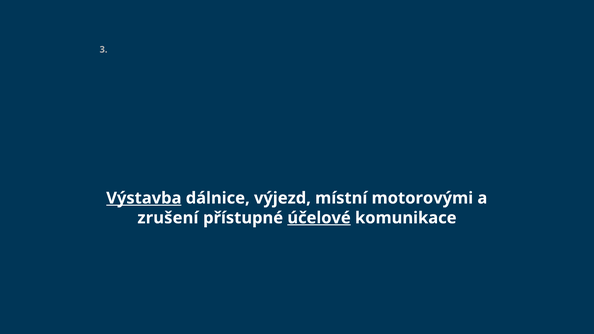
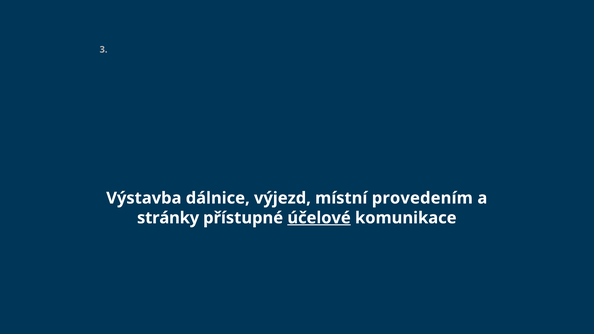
Výstavba underline: present -> none
motorovými: motorovými -> provedením
zrušení: zrušení -> stránky
